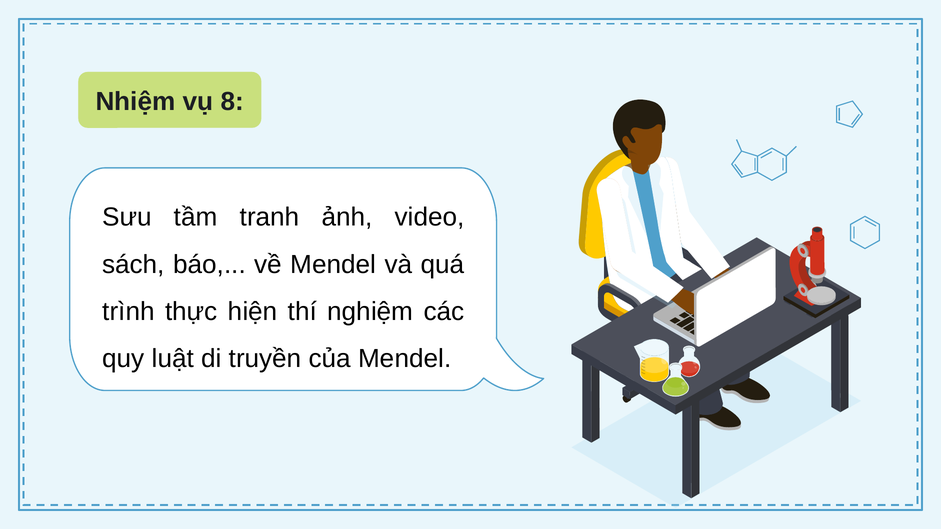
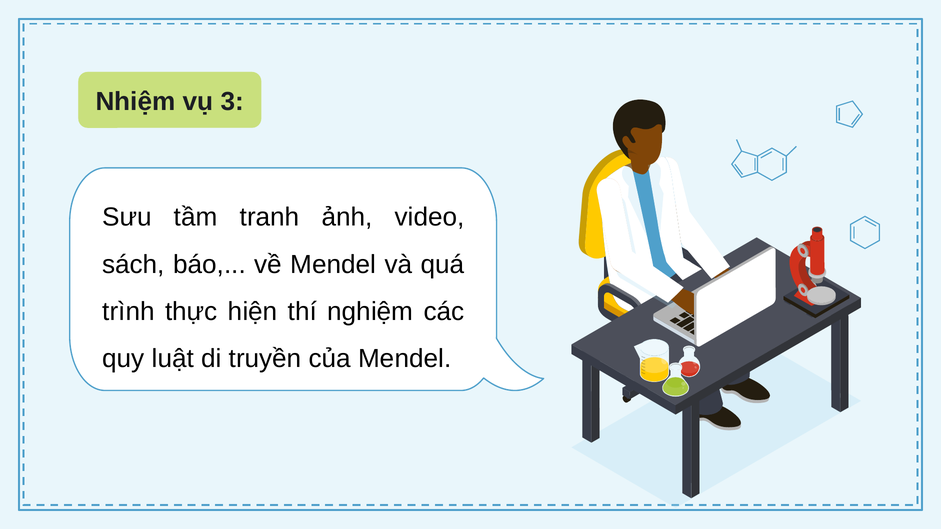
8: 8 -> 3
